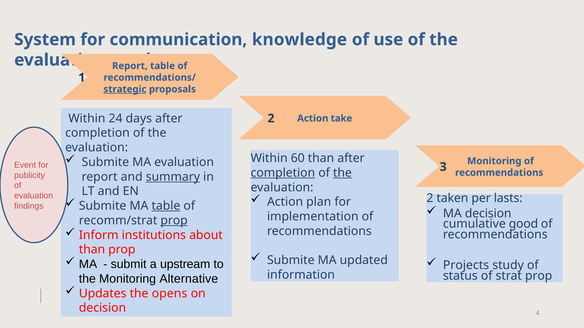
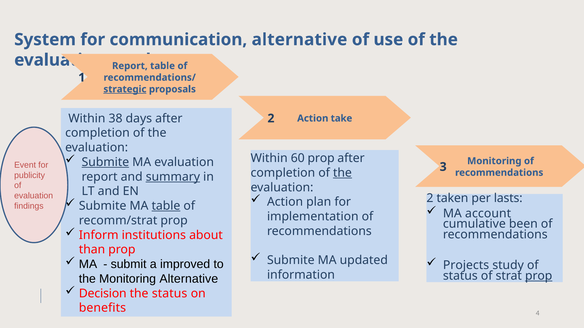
communication knowledge: knowledge -> alternative
24: 24 -> 38
60 than: than -> prop
Submite at (105, 162) underline: none -> present
completion at (283, 173) underline: present -> none
MA decision: decision -> account
prop at (174, 221) underline: present -> none
good: good -> been
upstream: upstream -> improved
prop at (539, 276) underline: none -> present
Updates: Updates -> Decision
the opens: opens -> status
decision at (103, 308): decision -> benefits
